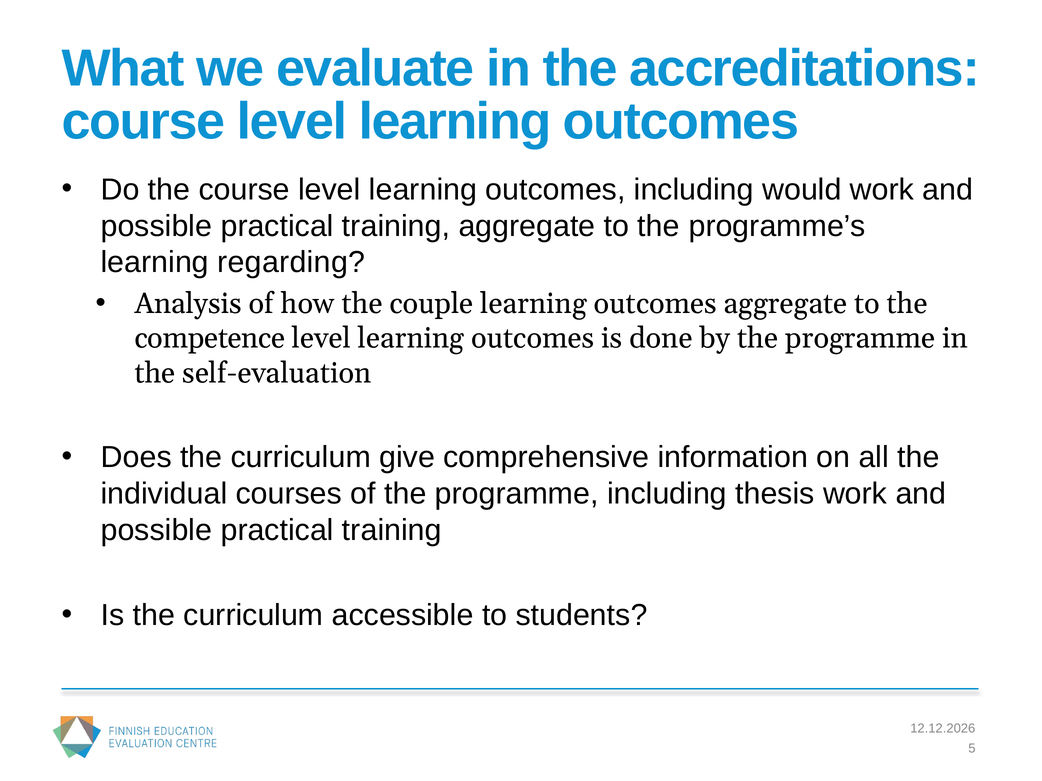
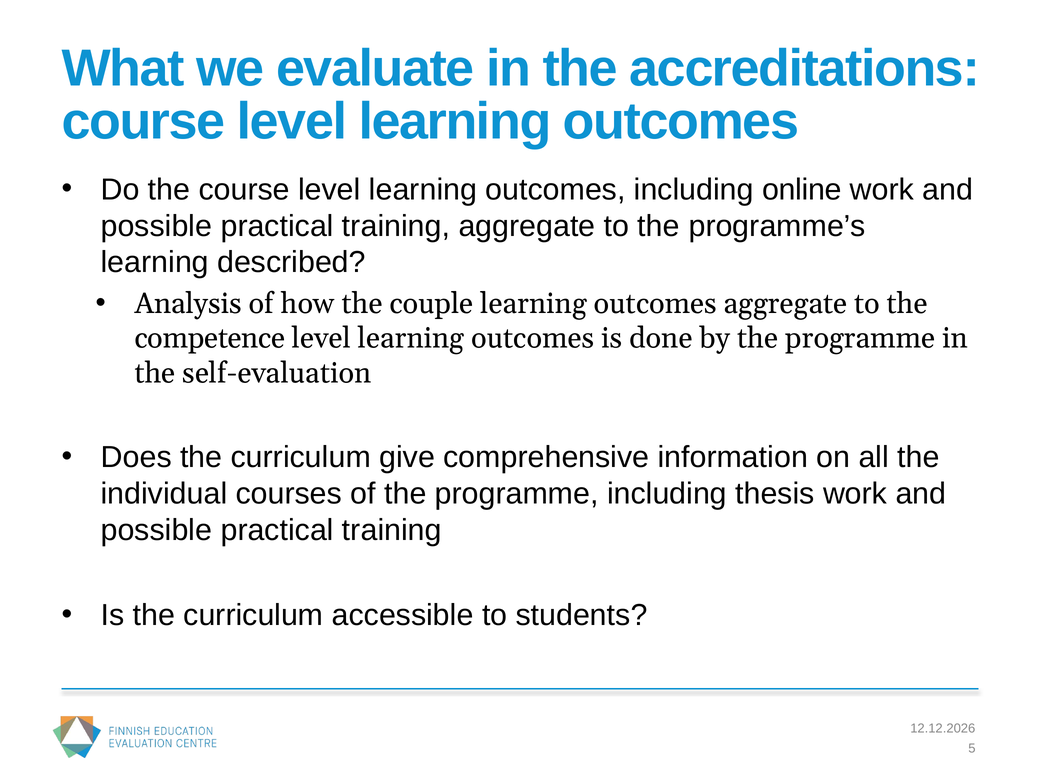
would: would -> online
regarding: regarding -> described
